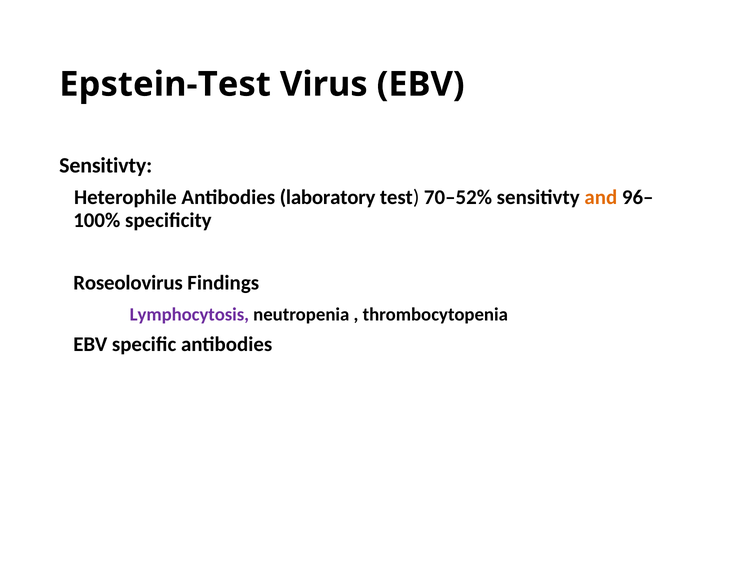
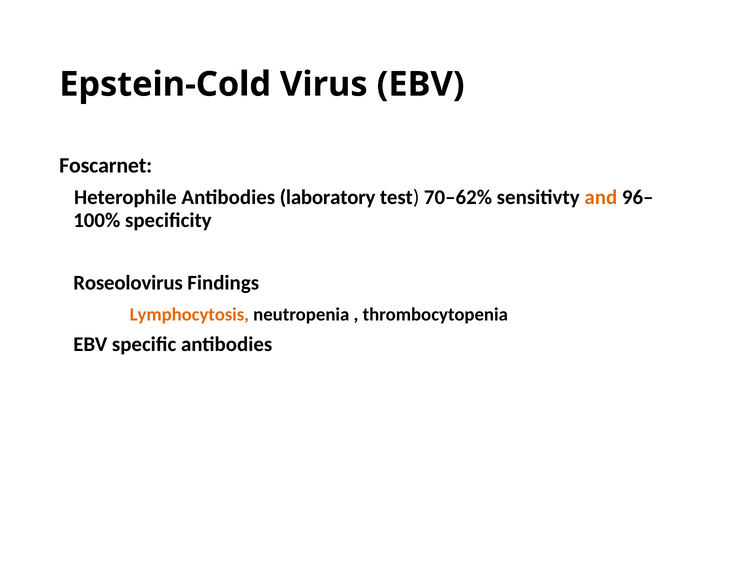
Epstein-Test: Epstein-Test -> Epstein-Cold
Sensitivty at (106, 166): Sensitivty -> Foscarnet
70–52%: 70–52% -> 70–62%
Lymphocytosis colour: purple -> orange
